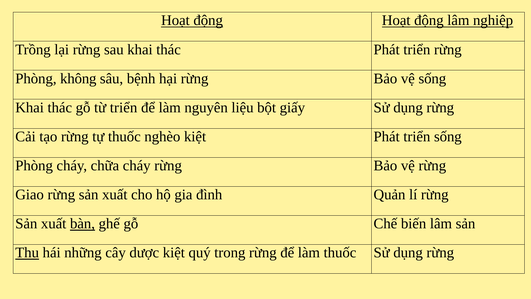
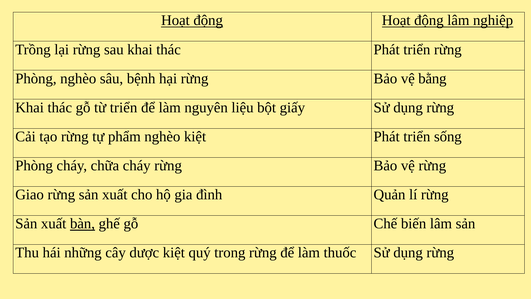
Phòng không: không -> nghèo
vệ sống: sống -> bằng
tự thuốc: thuốc -> phẩm
Thu underline: present -> none
